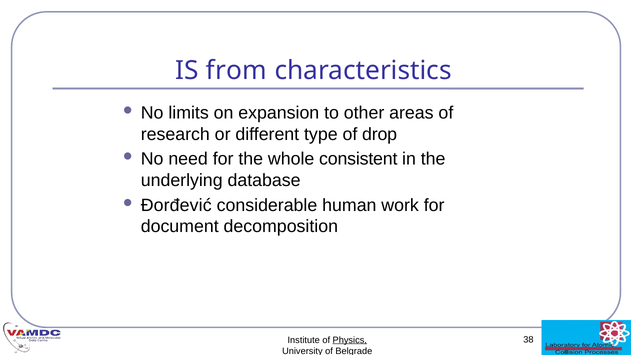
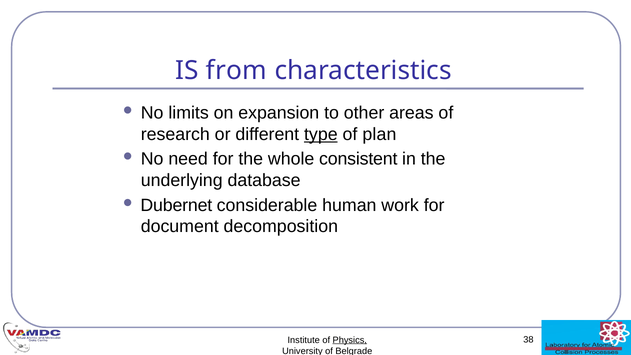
type underline: none -> present
drop: drop -> plan
Đorđević: Đorđević -> Dubernet
